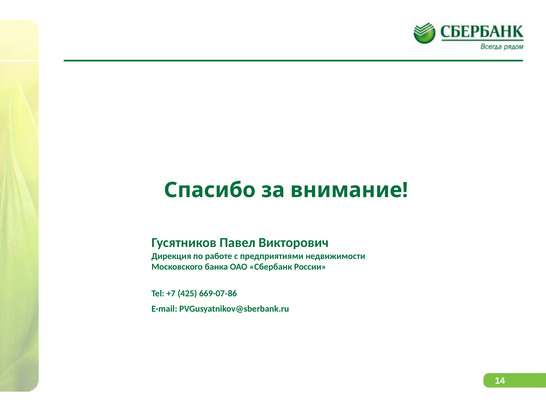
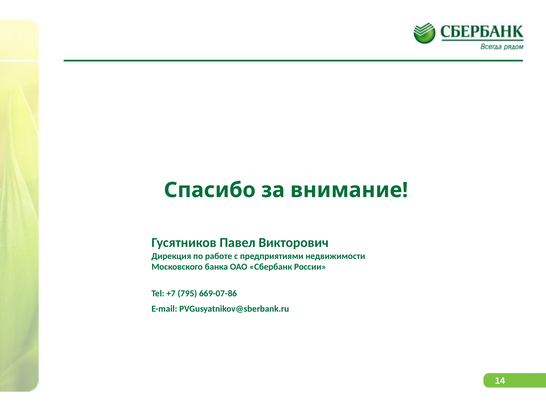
425: 425 -> 795
